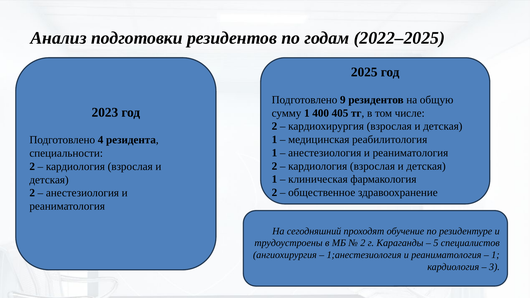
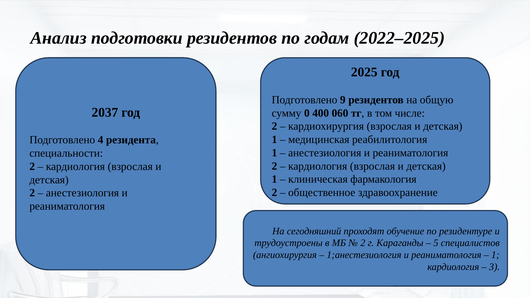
2023: 2023 -> 2037
сумму 1: 1 -> 0
405: 405 -> 060
